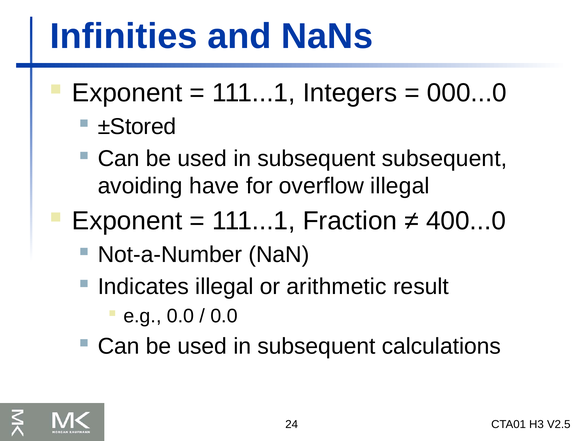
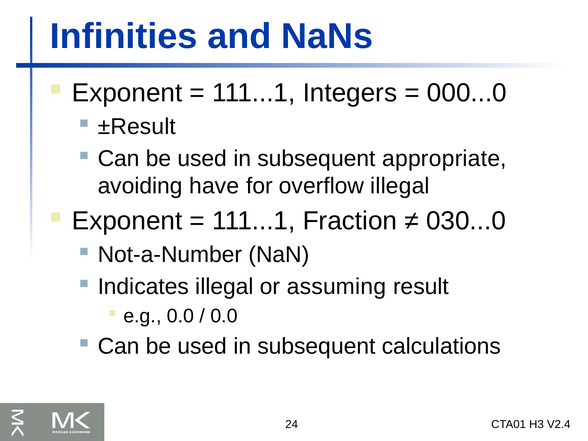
±Stored: ±Stored -> ±Result
subsequent subsequent: subsequent -> appropriate
400...0: 400...0 -> 030...0
arithmetic: arithmetic -> assuming
V2.5: V2.5 -> V2.4
